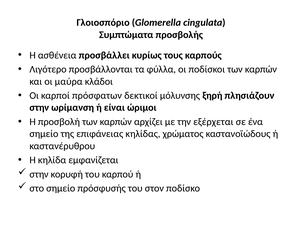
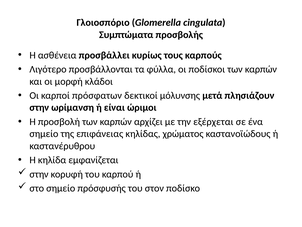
μαύρα: μαύρα -> μορφή
ξηρή: ξηρή -> μετά
